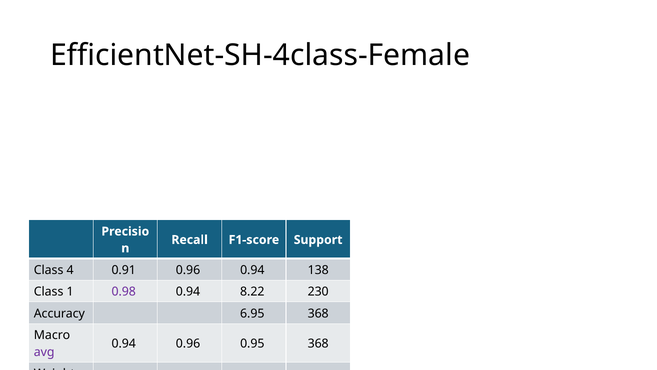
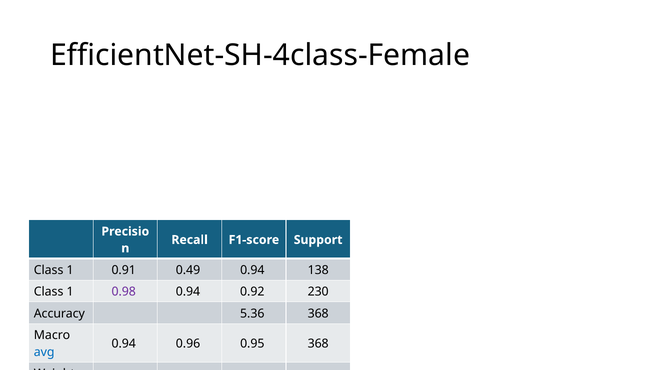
4 at (70, 270): 4 -> 1
0.91 0.96: 0.96 -> 0.49
8.22: 8.22 -> 0.92
6.95: 6.95 -> 5.36
avg at (44, 352) colour: purple -> blue
